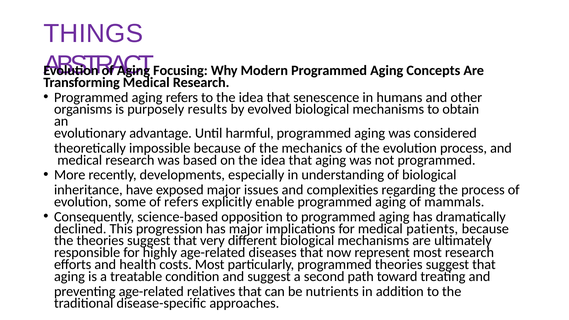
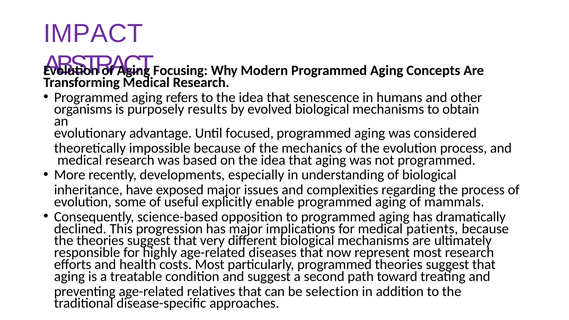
THINGS: THINGS -> IMPACT
harmful: harmful -> focused
of refers: refers -> useful
nutrients: nutrients -> selection
